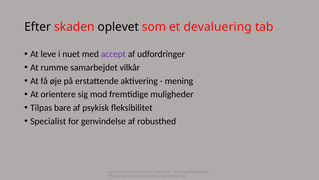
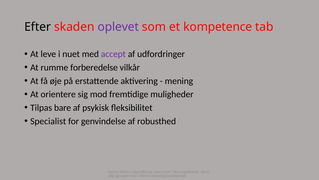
oplevet colour: black -> purple
devaluering: devaluering -> kompetence
samarbejdet: samarbejdet -> forberedelse
